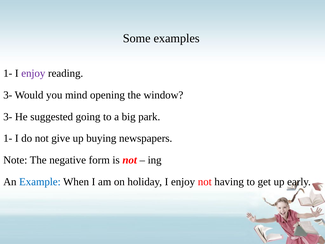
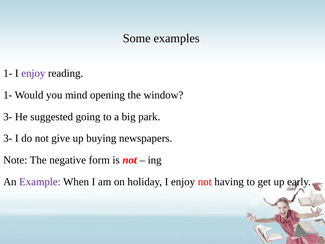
3- at (8, 95): 3- -> 1-
1- at (8, 138): 1- -> 3-
Example colour: blue -> purple
